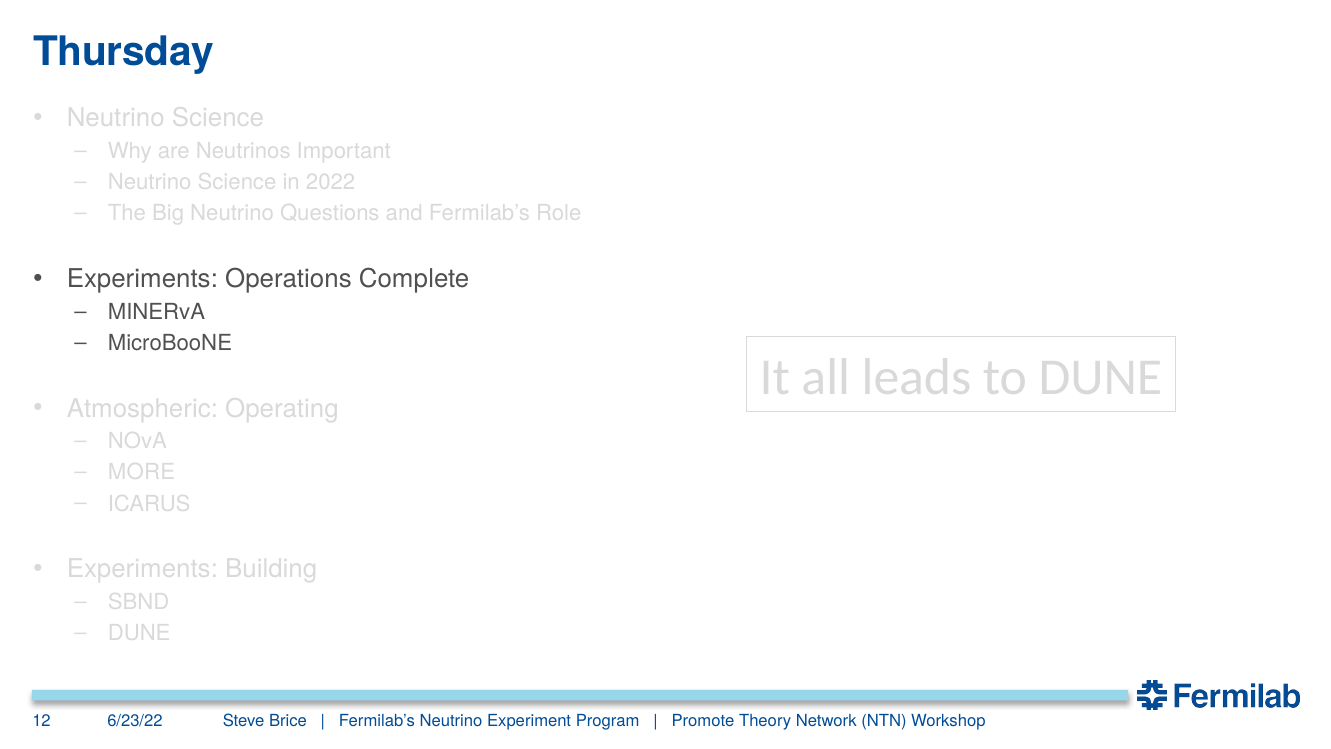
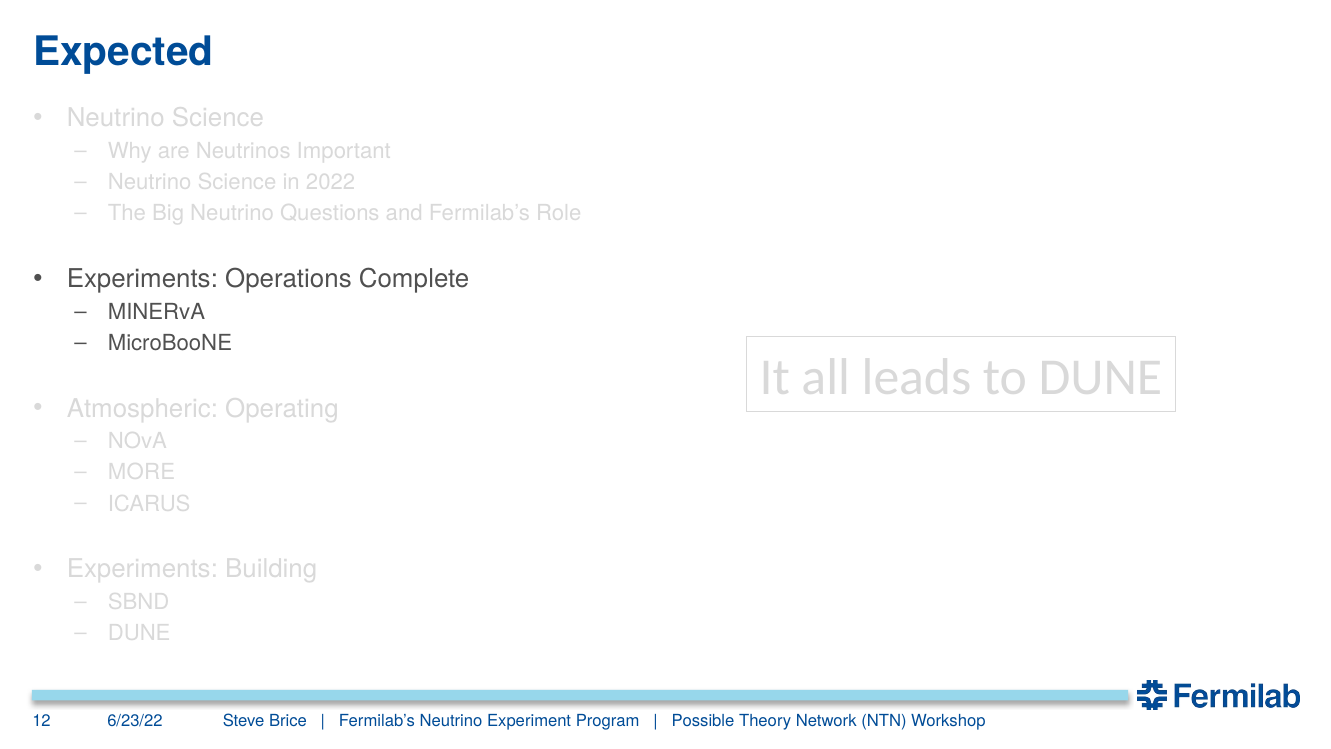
Thursday: Thursday -> Expected
Promote: Promote -> Possible
